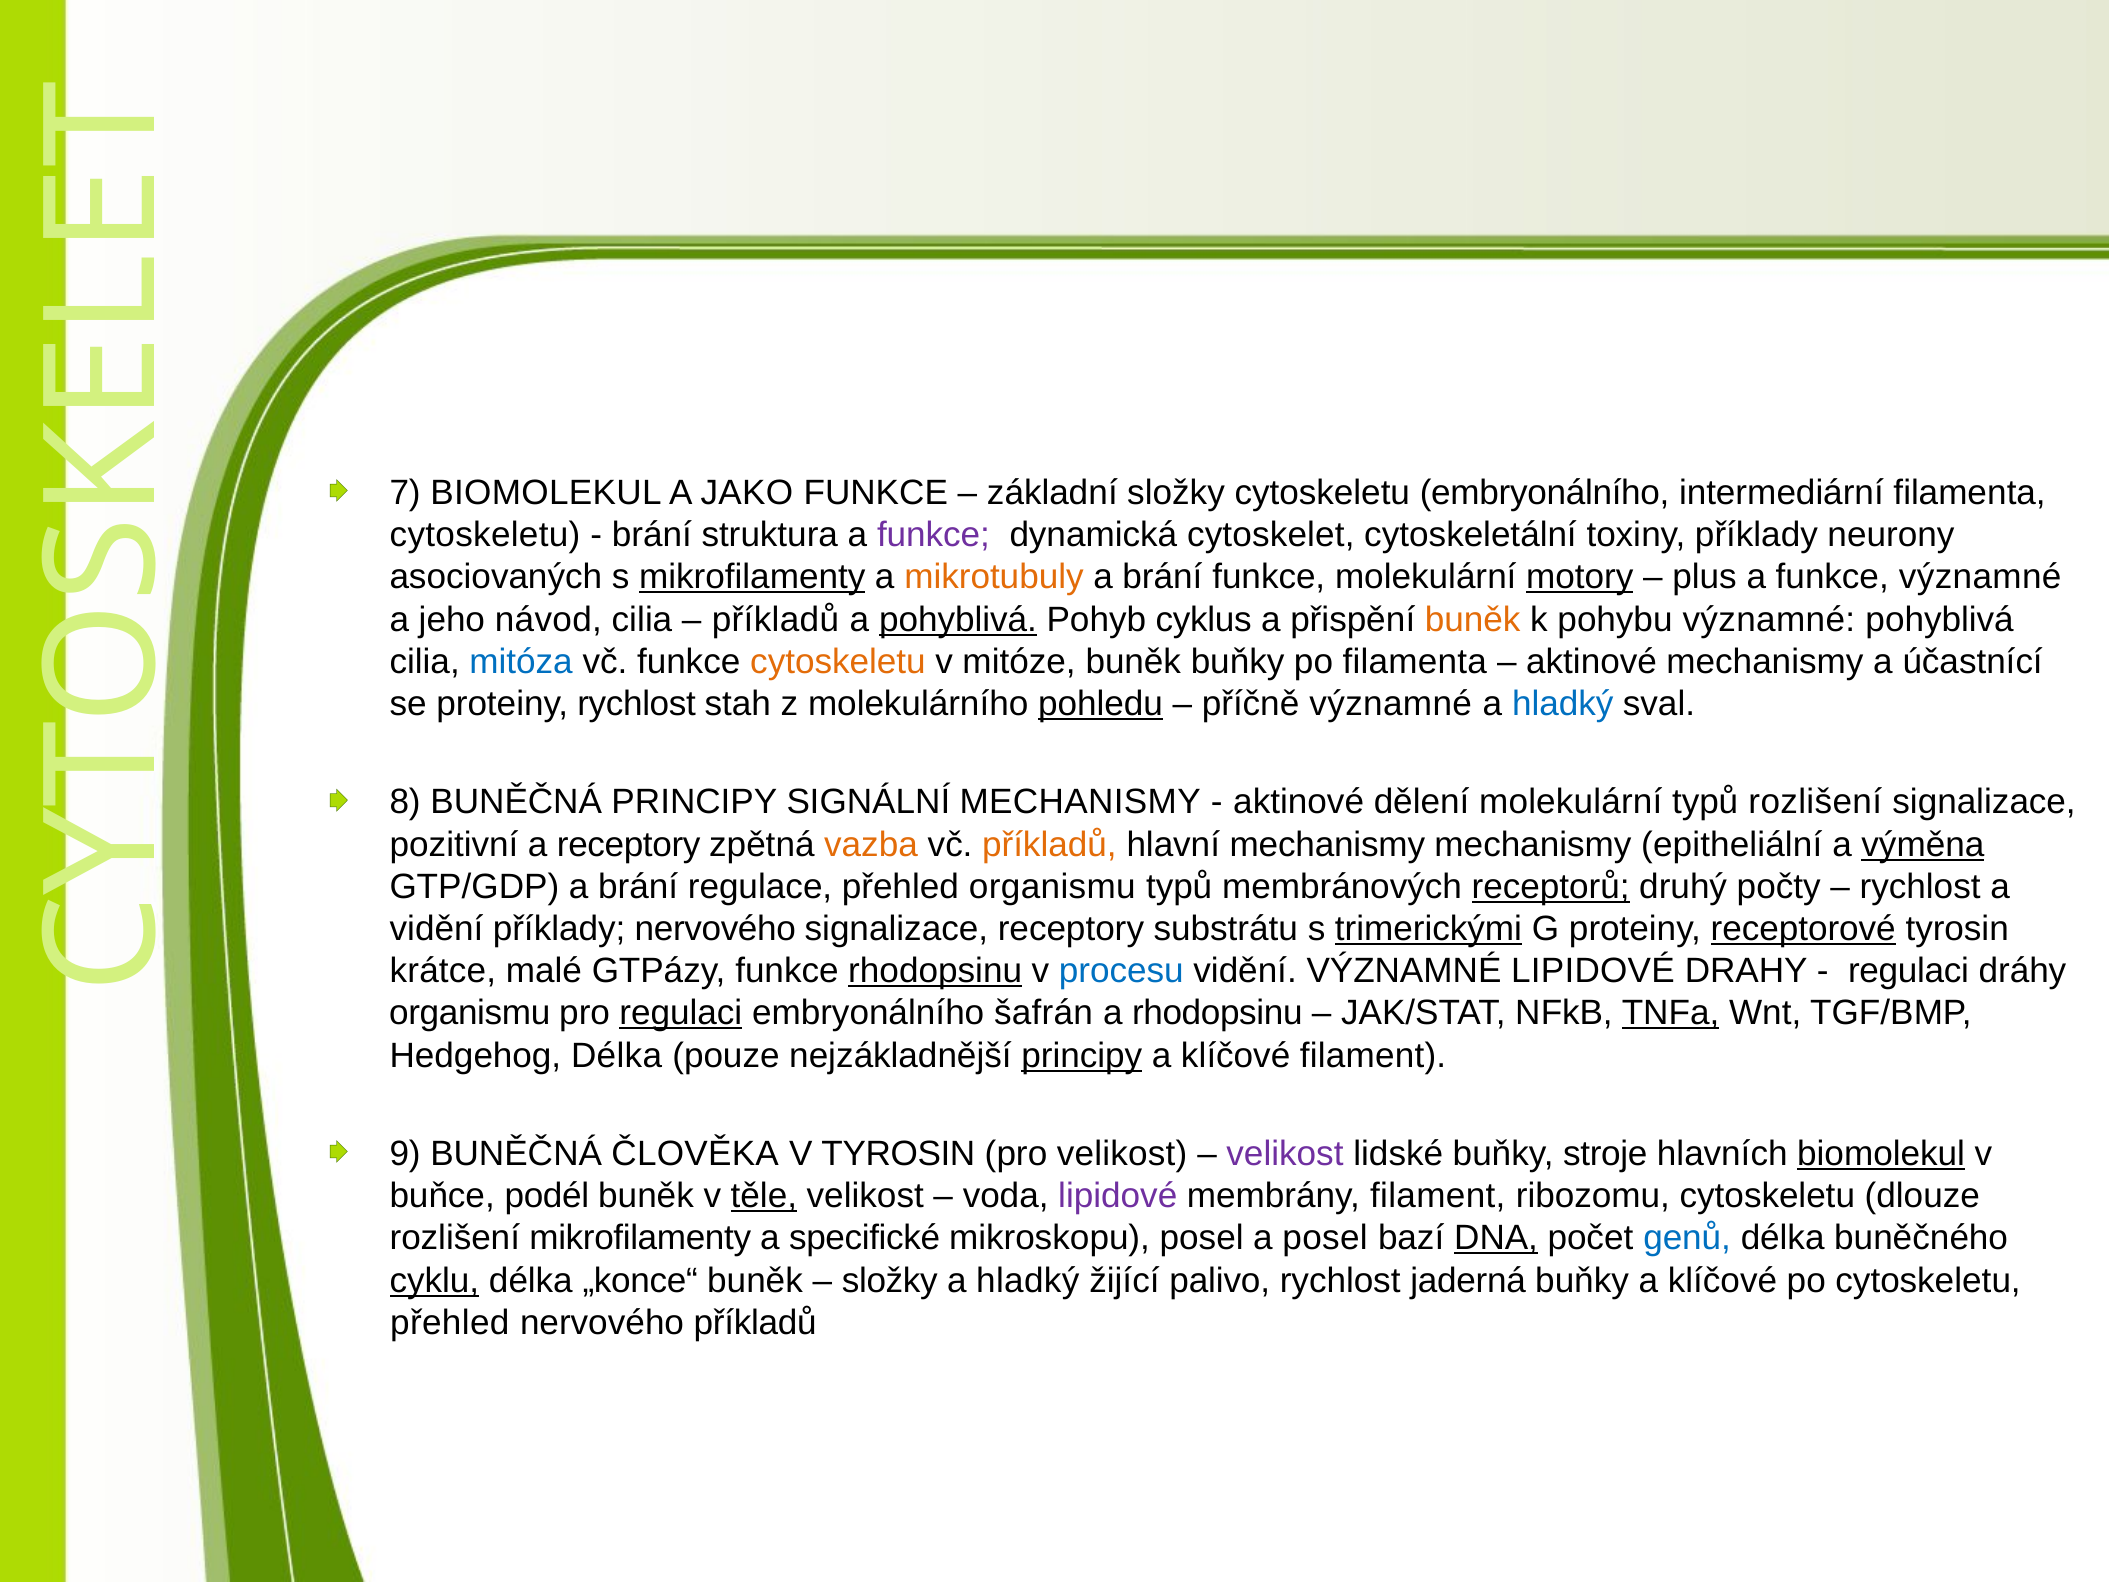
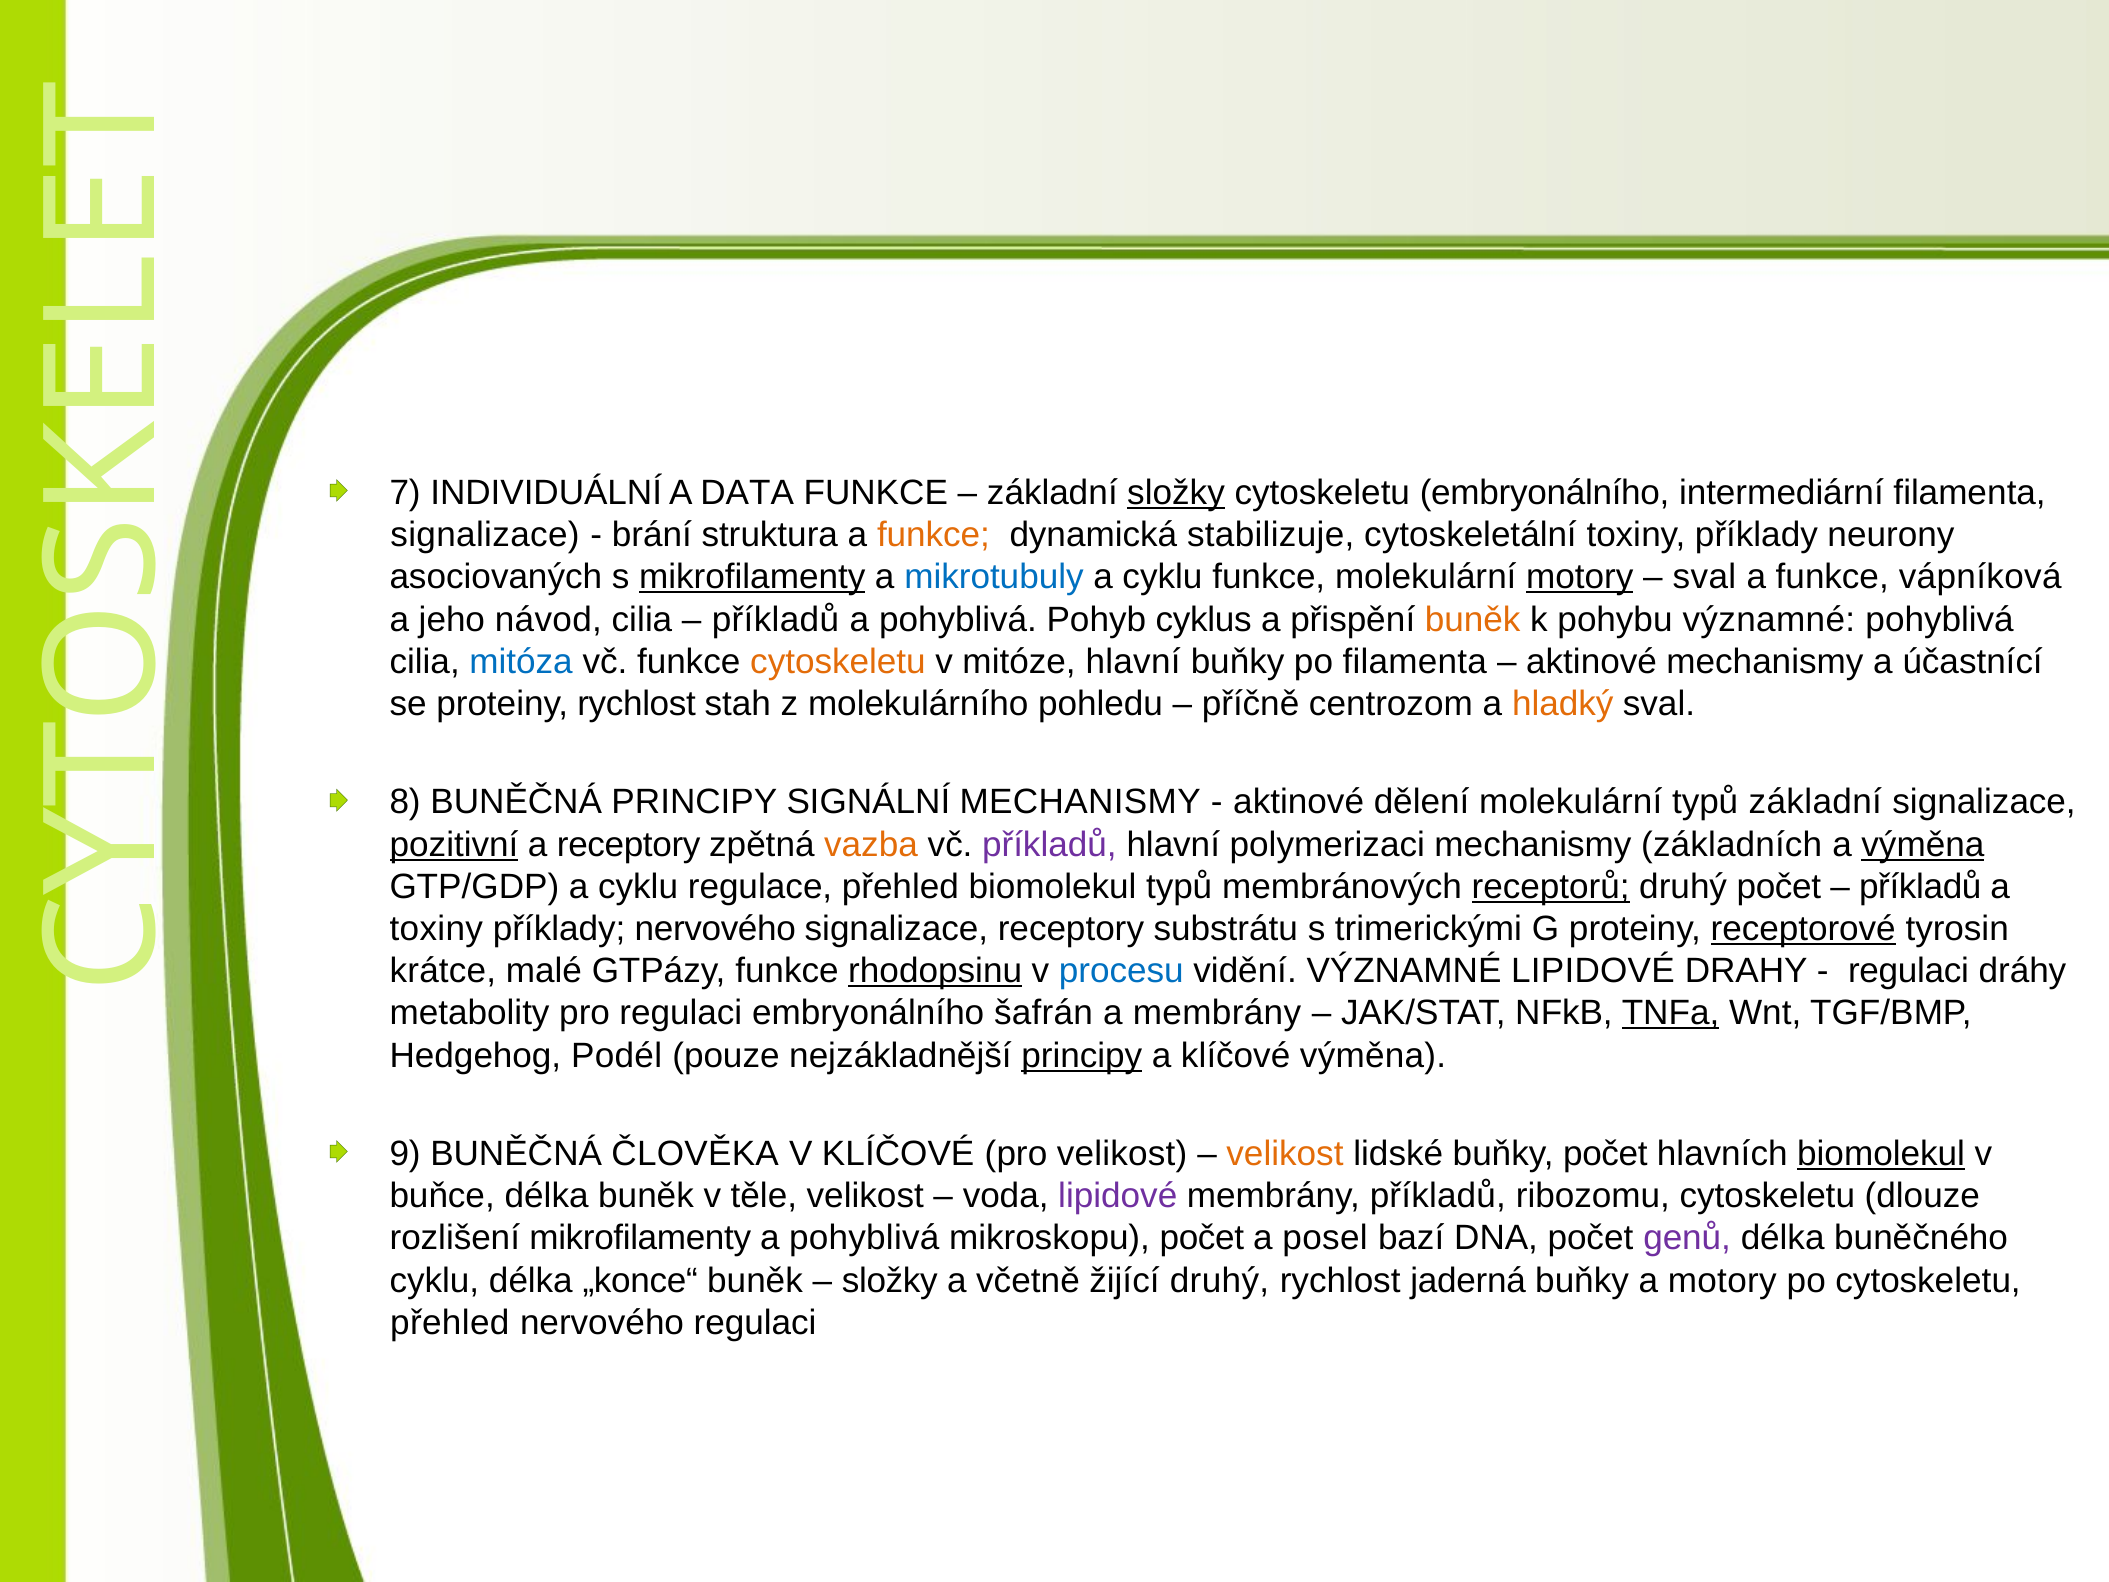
7 BIOMOLEKUL: BIOMOLEKUL -> INDIVIDUÁLNÍ
JAKO: JAKO -> DATA
složky at (1176, 493) underline: none -> present
cytoskeletu at (485, 535): cytoskeletu -> signalizace
funkce at (933, 535) colour: purple -> orange
cytoskelet: cytoskelet -> stabilizuje
mikrotubuly colour: orange -> blue
brání at (1162, 577): brání -> cyklu
plus at (1705, 577): plus -> sval
funkce významné: významné -> vápníková
pohyblivá at (958, 619) underline: present -> none
mitóze buněk: buněk -> hlavní
pohledu underline: present -> none
příčně významné: významné -> centrozom
hladký at (1563, 704) colour: blue -> orange
typů rozlišení: rozlišení -> základní
pozitivní underline: none -> present
příkladů at (1049, 844) colour: orange -> purple
hlavní mechanismy: mechanismy -> polymerizaci
epitheliální: epitheliální -> základních
GTP/GDP a brání: brání -> cyklu
přehled organismu: organismu -> biomolekul
druhý počty: počty -> počet
rychlost at (1920, 887): rychlost -> příkladů
vidění at (436, 929): vidění -> toxiny
trimerickými underline: present -> none
organismu at (470, 1013): organismu -> metabolity
regulaci at (681, 1013) underline: present -> none
a rhodopsinu: rhodopsinu -> membrány
Hedgehog Délka: Délka -> Podél
klíčové filament: filament -> výměna
V TYROSIN: TYROSIN -> KLÍČOVÉ
velikost at (1285, 1154) colour: purple -> orange
buňky stroje: stroje -> počet
buňce podél: podél -> délka
těle underline: present -> none
membrány filament: filament -> příkladů
specifické at (865, 1238): specifické -> pohyblivá
mikroskopu posel: posel -> počet
DNA underline: present -> none
genů colour: blue -> purple
cyklu at (434, 1280) underline: present -> none
hladký at (1028, 1280): hladký -> včetně
žijící palivo: palivo -> druhý
buňky a klíčové: klíčové -> motory
nervového příkladů: příkladů -> regulaci
